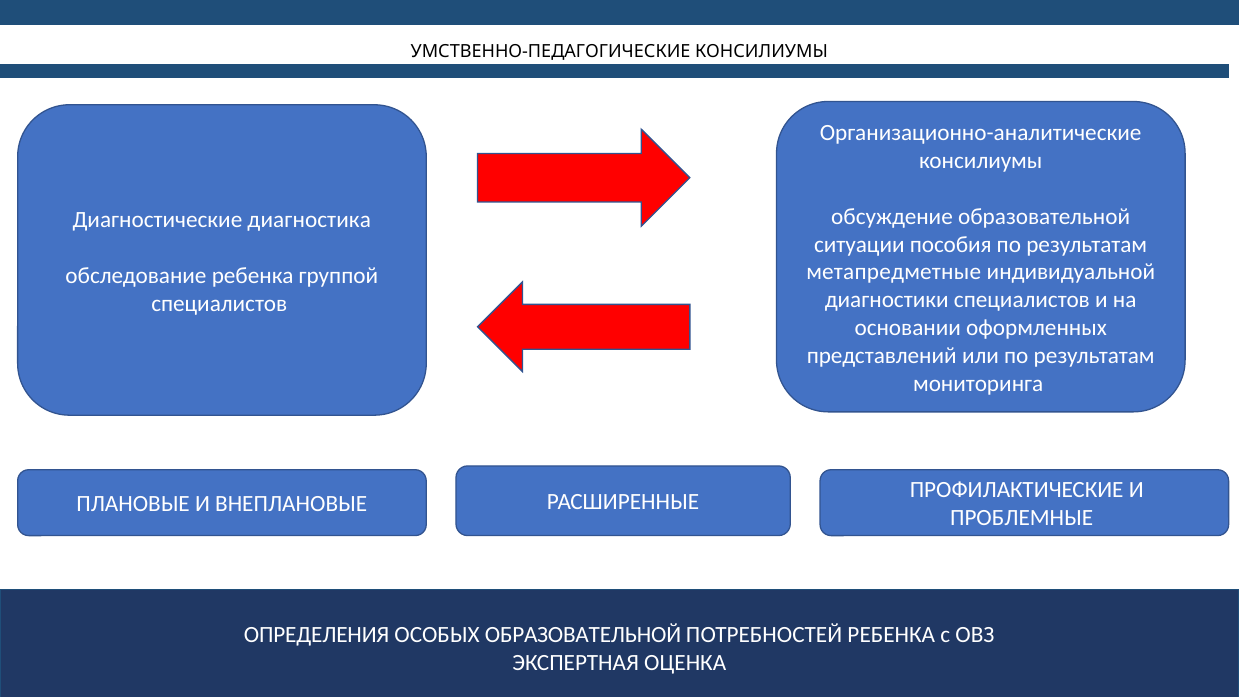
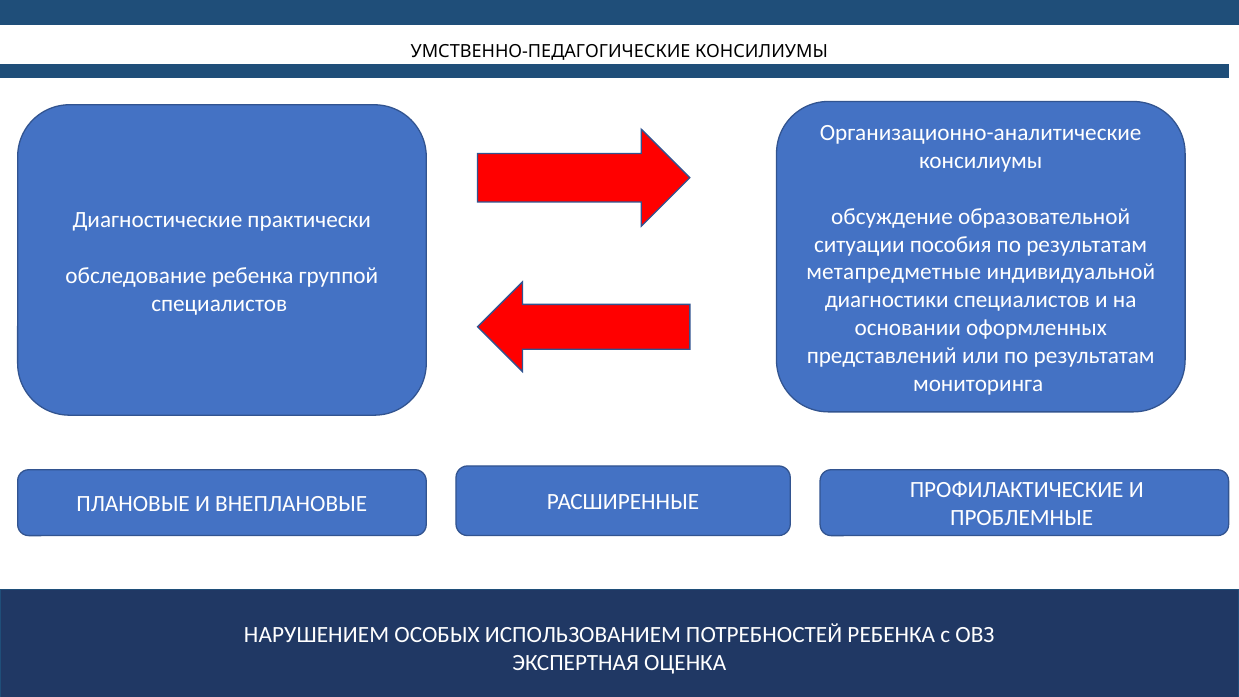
диагностика: диагностика -> практически
ОПРЕДЕЛЕНИЯ: ОПРЕДЕЛЕНИЯ -> НАРУШЕНИЕМ
ОСОБЫХ ОБРАЗОВАТЕЛЬНОЙ: ОБРАЗОВАТЕЛЬНОЙ -> ИСПОЛЬЗОВАНИЕМ
